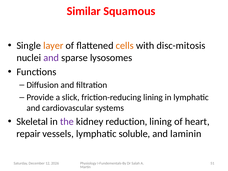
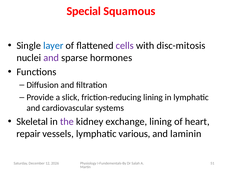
Similar: Similar -> Special
layer colour: orange -> blue
cells colour: orange -> purple
lysosomes: lysosomes -> hormones
reduction: reduction -> exchange
soluble: soluble -> various
